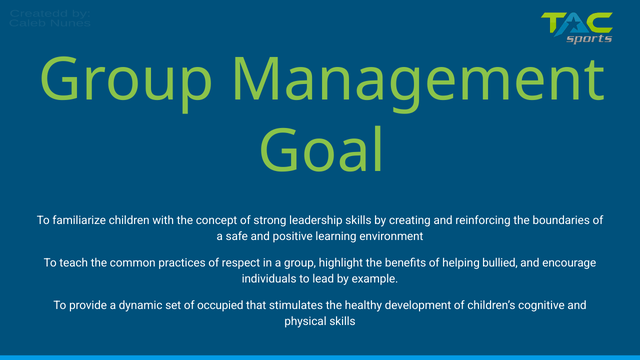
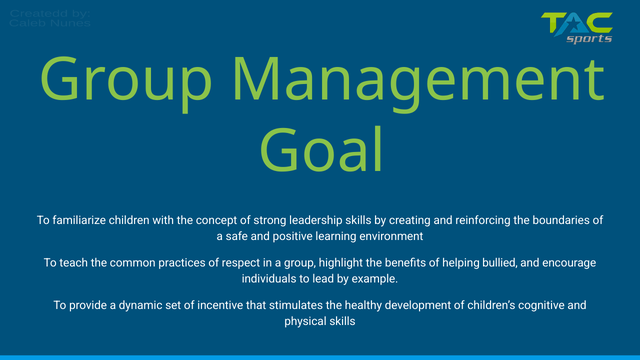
occupied: occupied -> incentive
